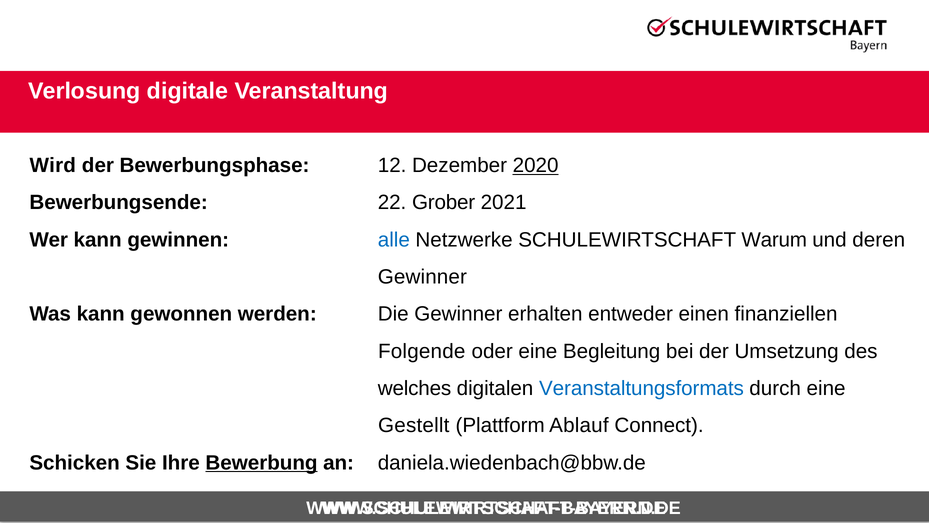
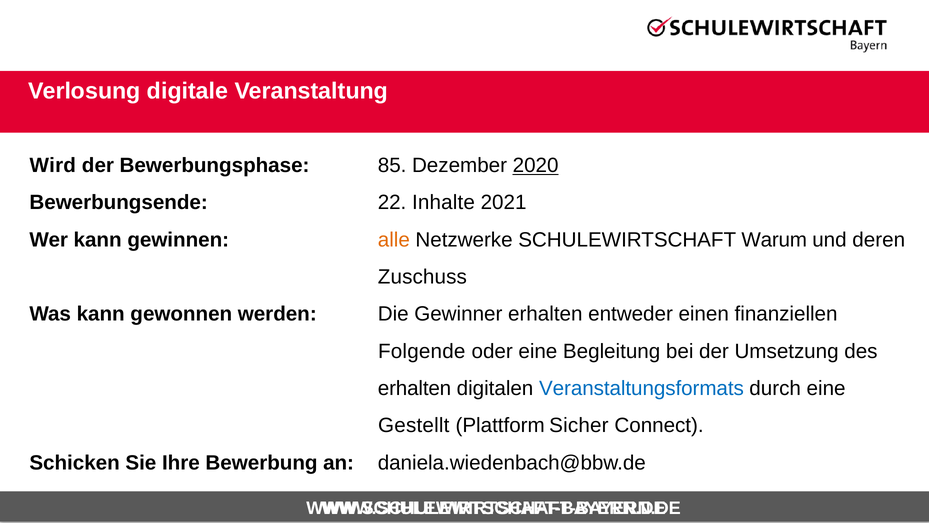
12: 12 -> 85
Grober: Grober -> Inhalte
alle colour: blue -> orange
Gewinner at (422, 277): Gewinner -> Zuschuss
welches at (415, 388): welches -> erhalten
Ablauf: Ablauf -> Sicher
Bewerbung underline: present -> none
